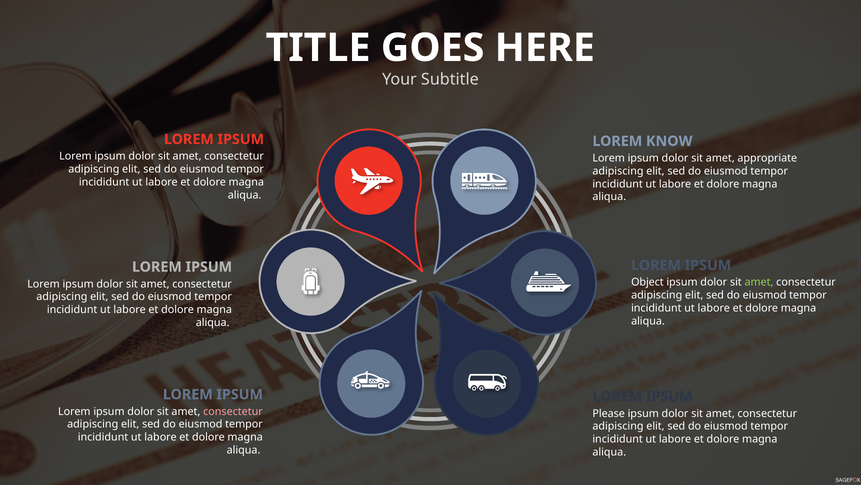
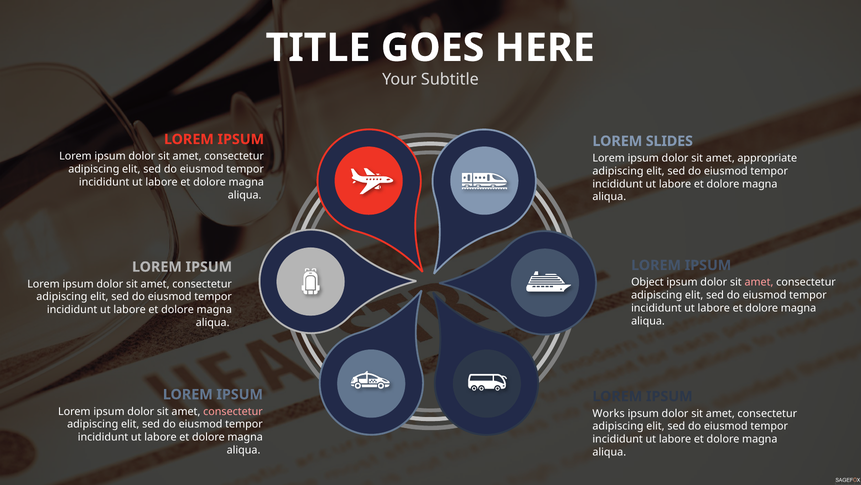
KNOW: KNOW -> SLIDES
amet at (759, 282) colour: light green -> pink
Please: Please -> Works
